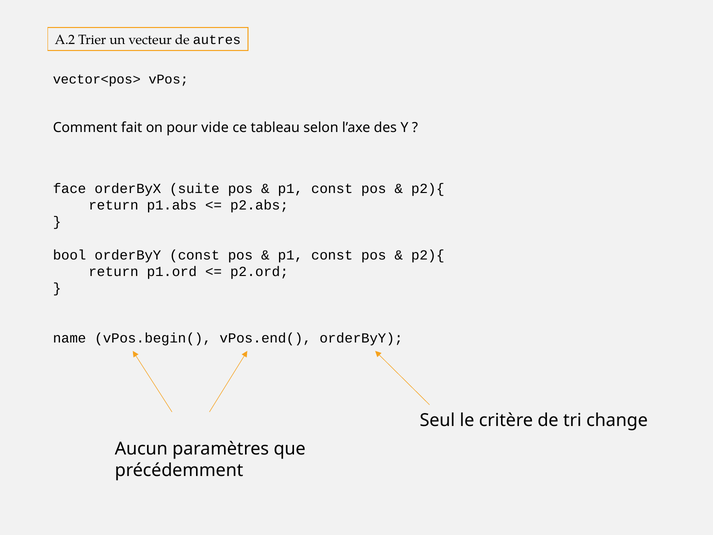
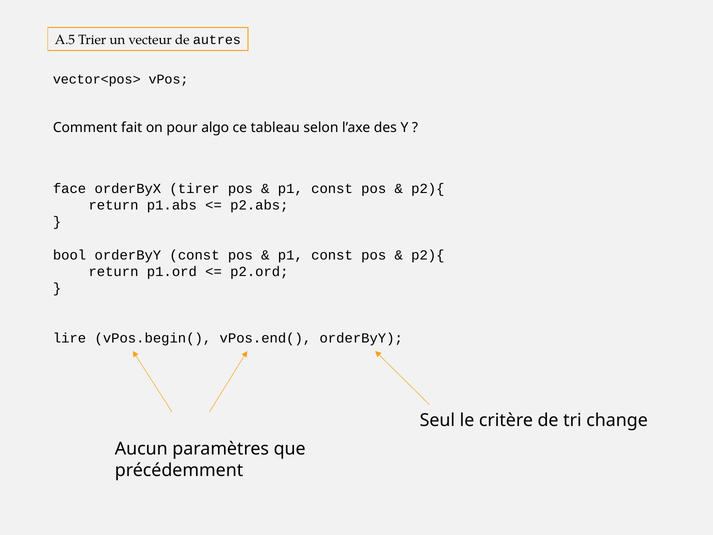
A.2: A.2 -> A.5
vide: vide -> algo
suite: suite -> tirer
name: name -> lire
